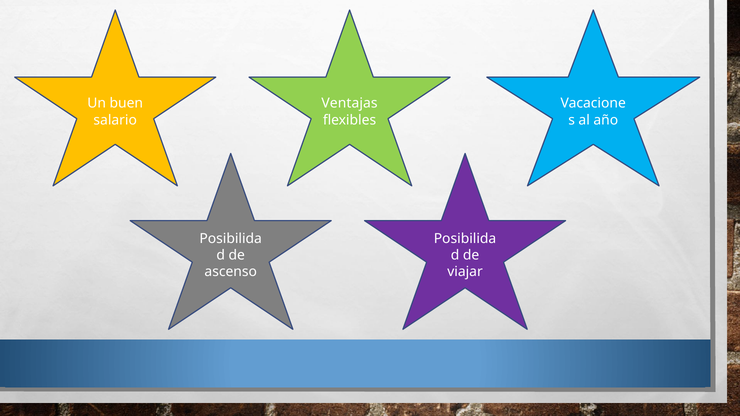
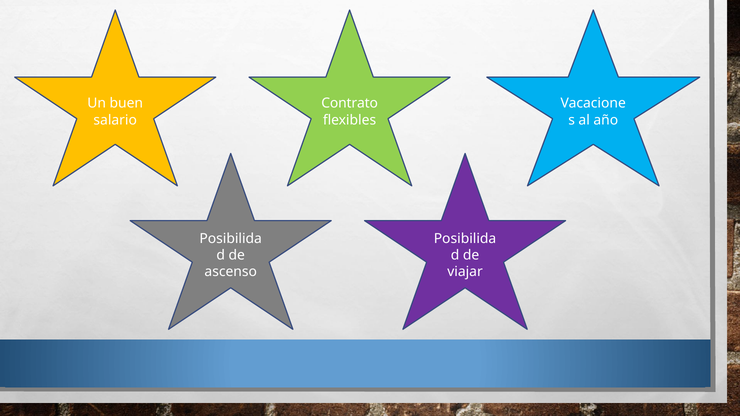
Ventajas: Ventajas -> Contrato
